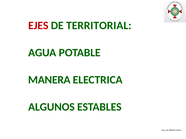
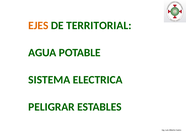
EJES colour: red -> orange
MANERA: MANERA -> SISTEMA
ALGUNOS: ALGUNOS -> PELIGRAR
